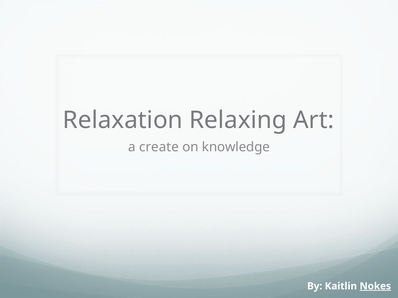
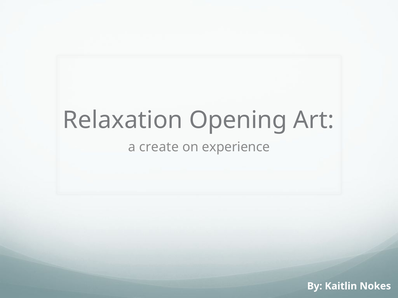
Relaxing: Relaxing -> Opening
knowledge: knowledge -> experience
Nokes underline: present -> none
